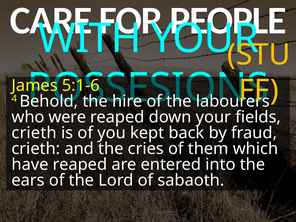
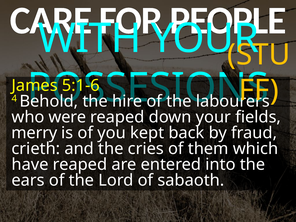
crieth at (34, 133): crieth -> merry
